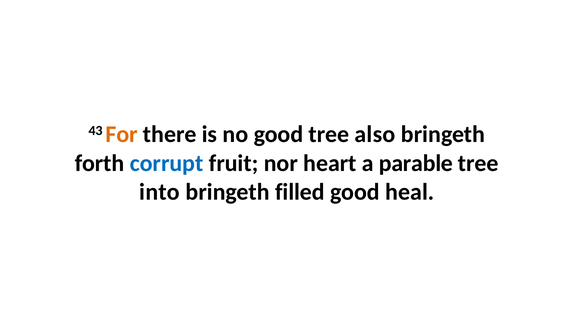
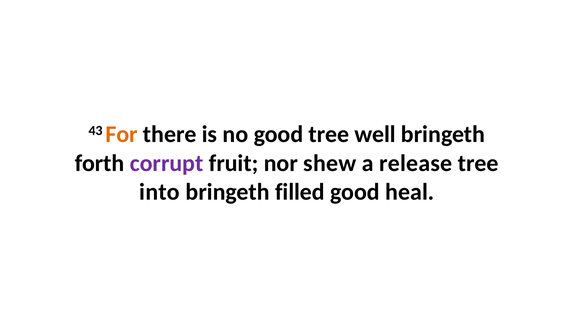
also: also -> well
corrupt colour: blue -> purple
heart: heart -> shew
parable: parable -> release
